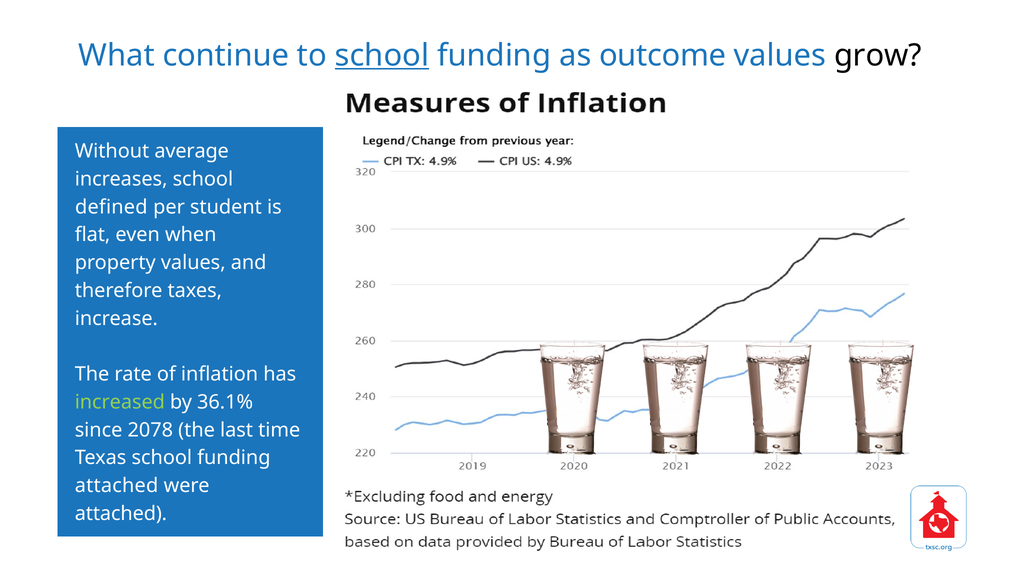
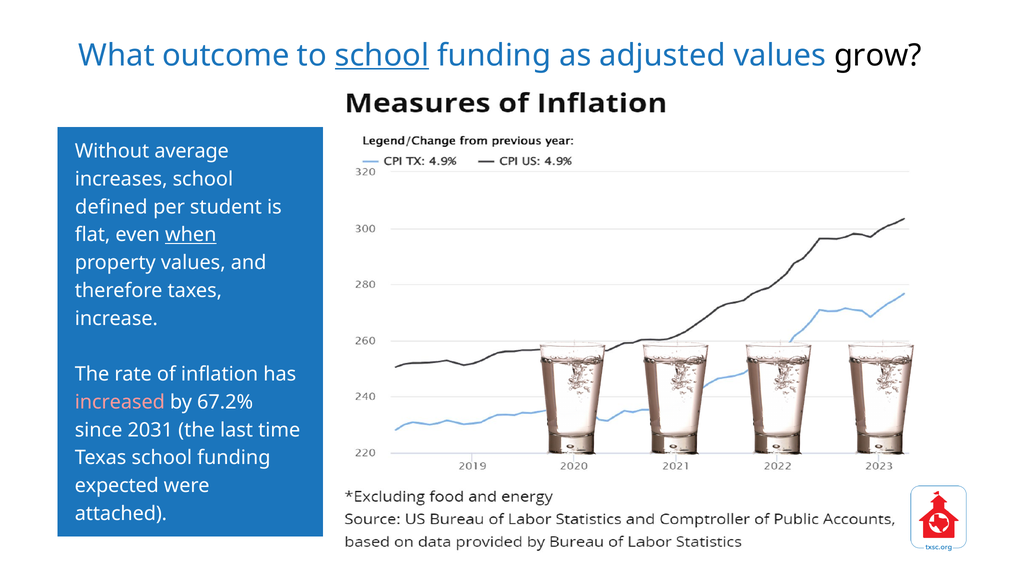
continue: continue -> outcome
outcome: outcome -> adjusted
when underline: none -> present
increased colour: light green -> pink
36.1%: 36.1% -> 67.2%
2078: 2078 -> 2031
attached at (117, 486): attached -> expected
